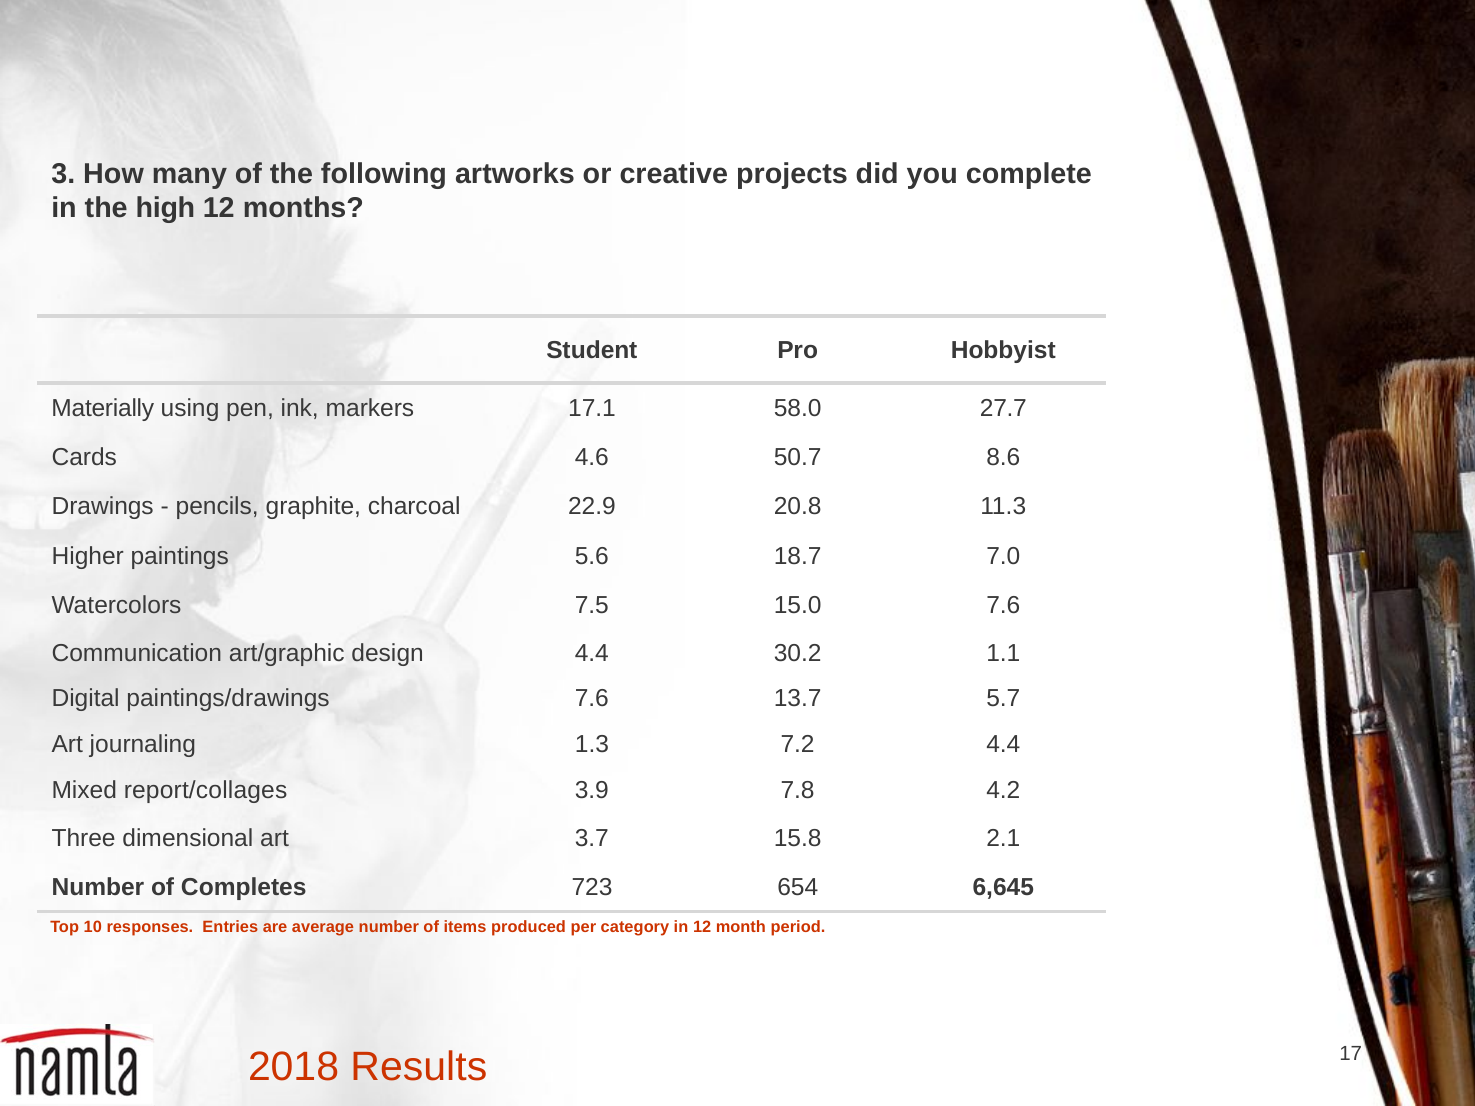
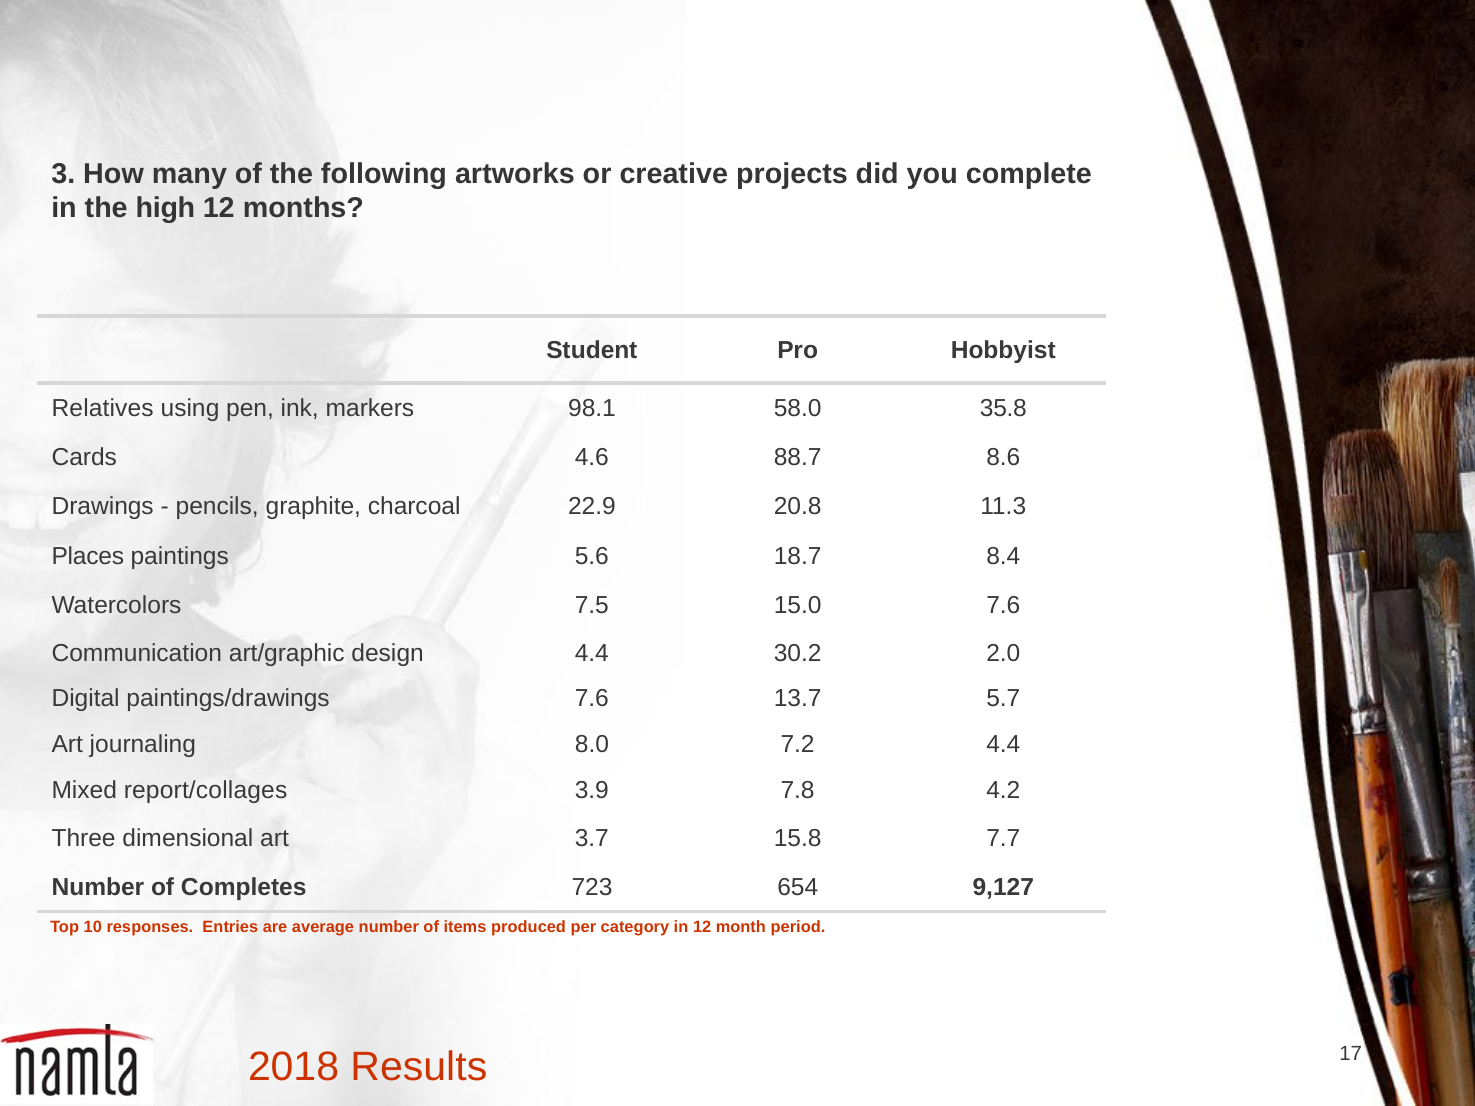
Materially: Materially -> Relatives
17.1: 17.1 -> 98.1
27.7: 27.7 -> 35.8
50.7: 50.7 -> 88.7
Higher: Higher -> Places
7.0: 7.0 -> 8.4
1.1: 1.1 -> 2.0
1.3: 1.3 -> 8.0
2.1: 2.1 -> 7.7
6,645: 6,645 -> 9,127
